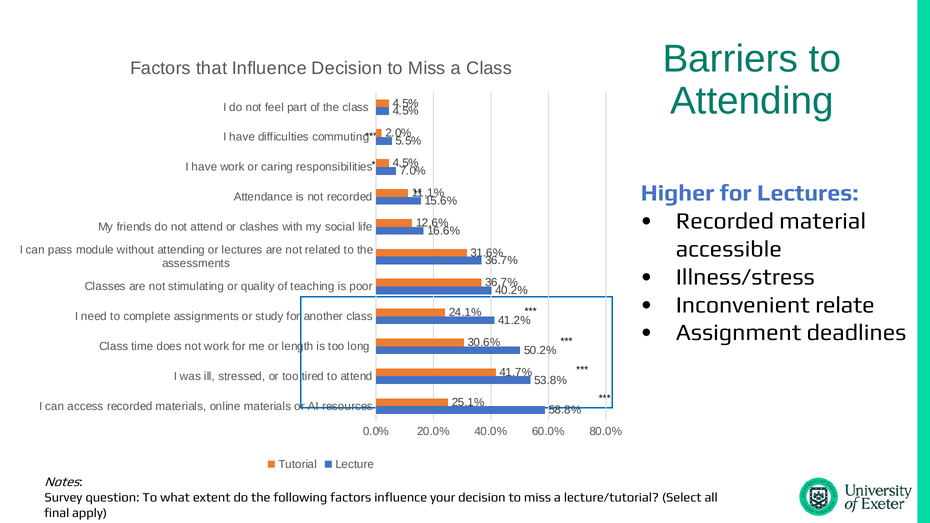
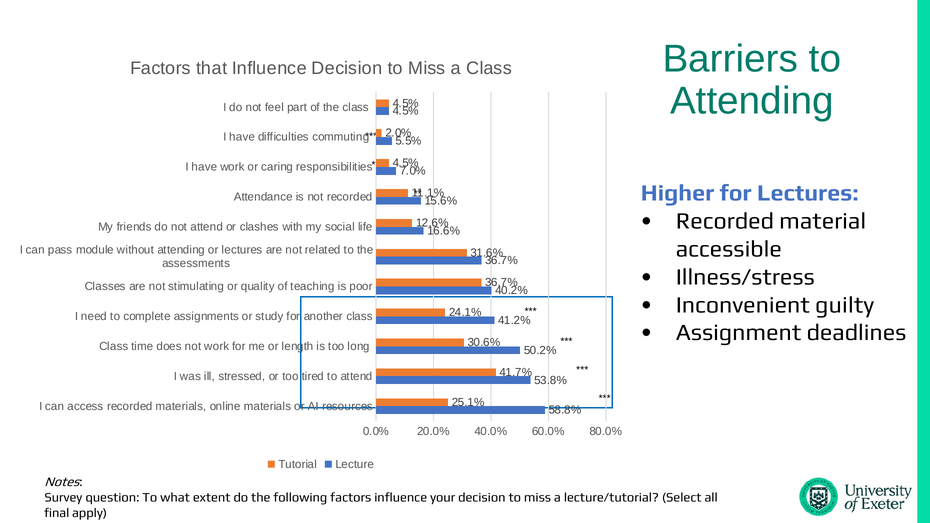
relate: relate -> guilty
